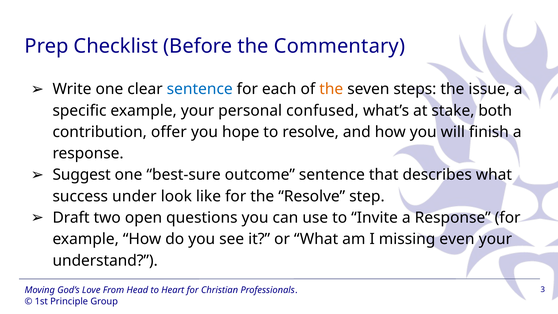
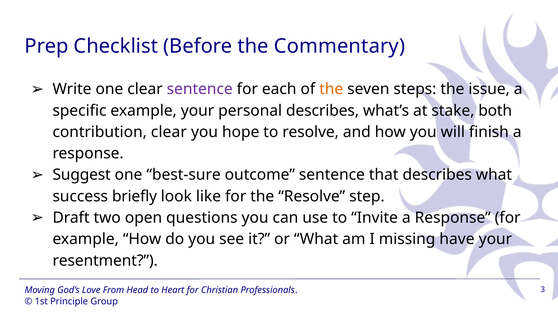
sentence at (200, 89) colour: blue -> purple
personal confused: confused -> describes
contribution offer: offer -> clear
under: under -> briefly
even: even -> have
understand: understand -> resentment
